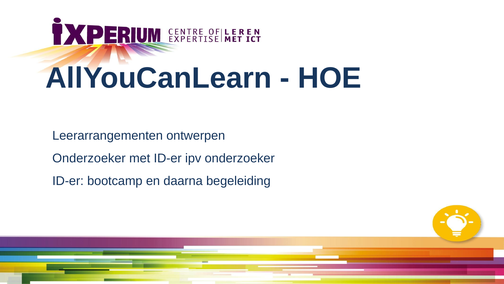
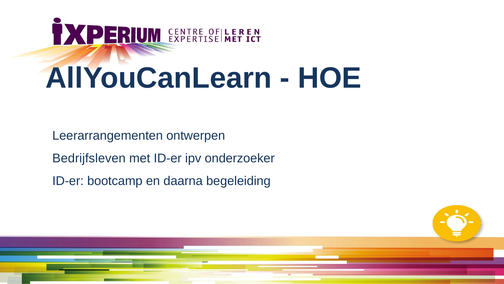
Onderzoeker at (89, 158): Onderzoeker -> Bedrijfsleven
